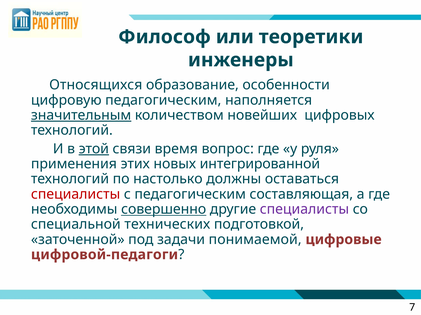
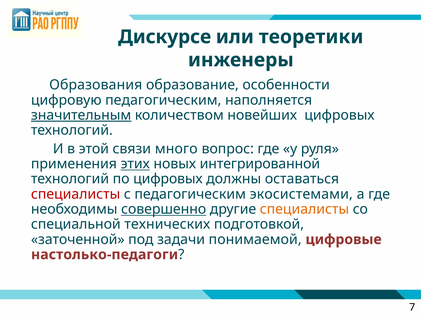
Философ: Философ -> Дискурсе
Относящихся: Относящихся -> Образования
этой underline: present -> none
время: время -> много
этих underline: none -> present
по настолько: настолько -> цифровых
составляющая: составляющая -> экосистемами
специалисты at (304, 210) colour: purple -> orange
цифровой-педагоги: цифровой-педагоги -> настолько-педагоги
